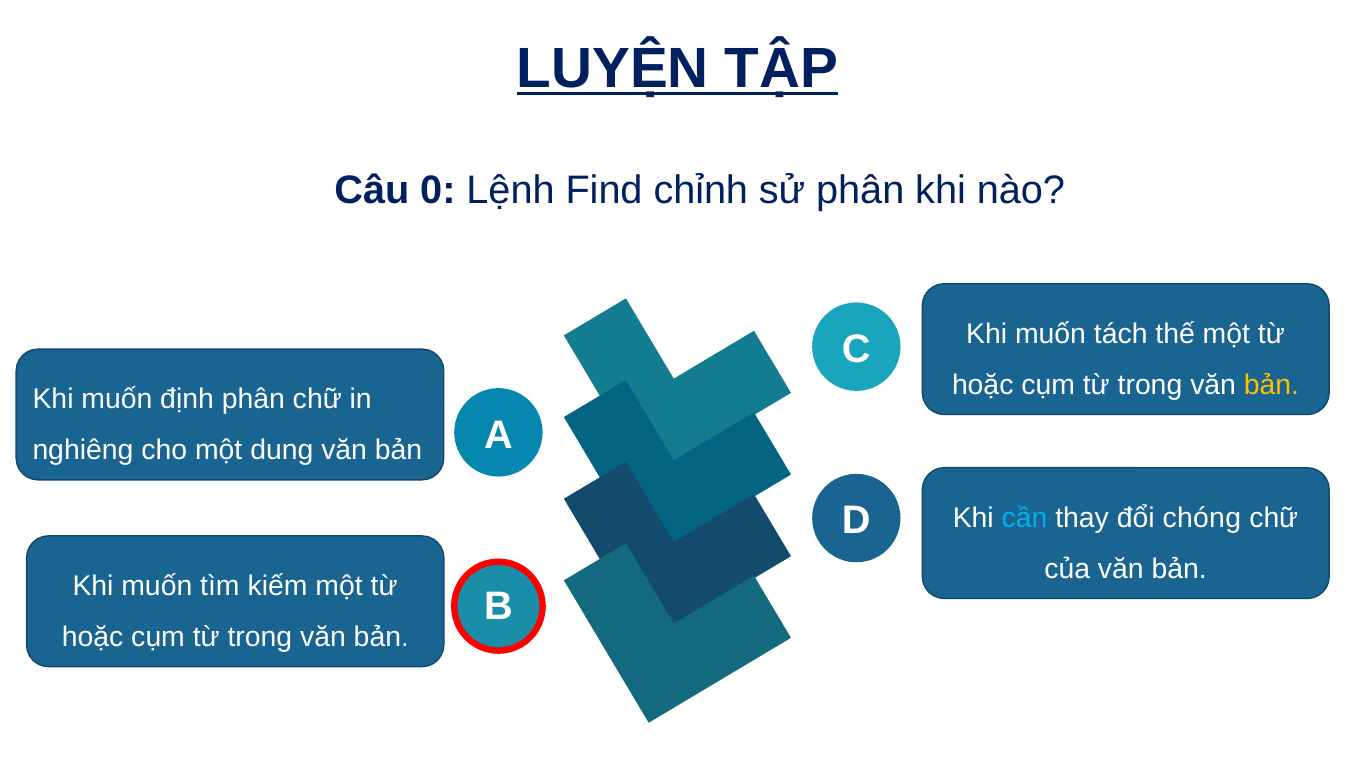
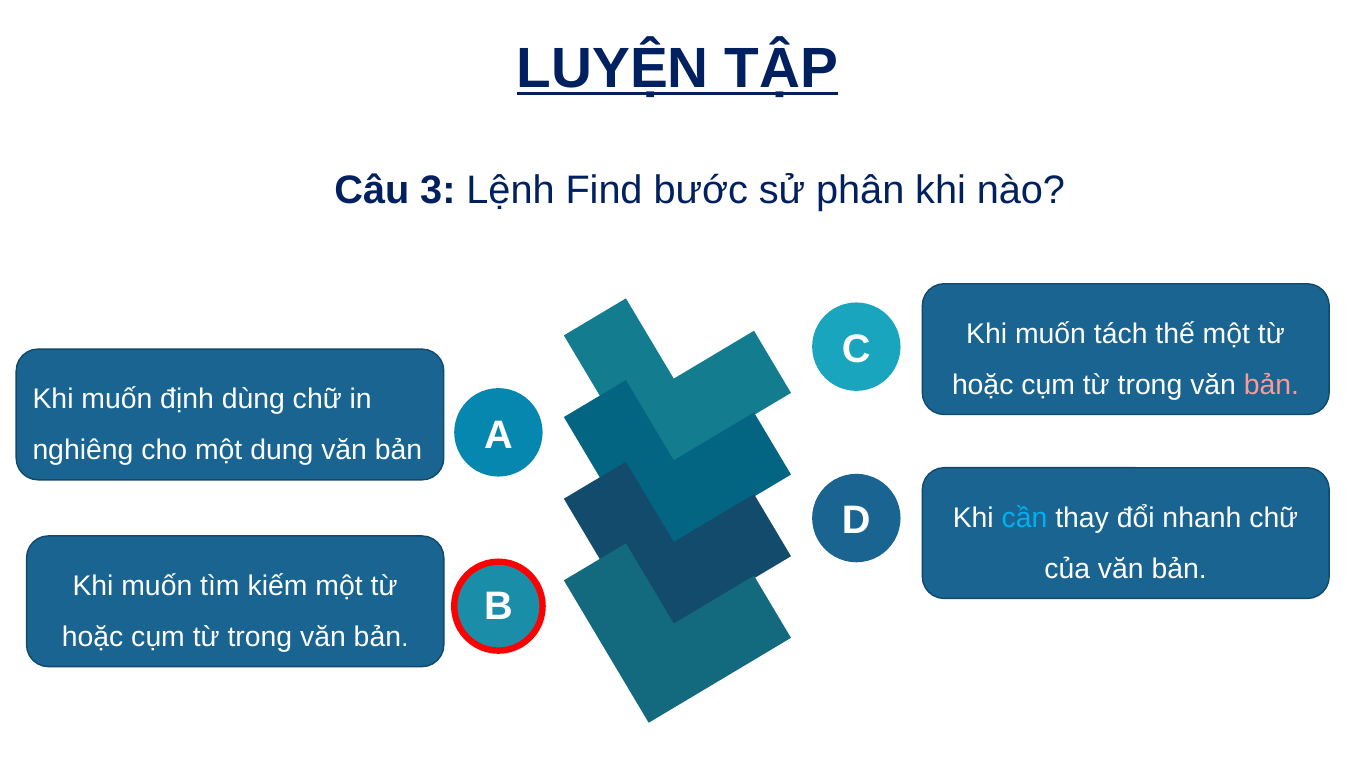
0: 0 -> 3
chỉnh: chỉnh -> bước
bản at (1271, 385) colour: yellow -> pink
định phân: phân -> dùng
chóng: chóng -> nhanh
